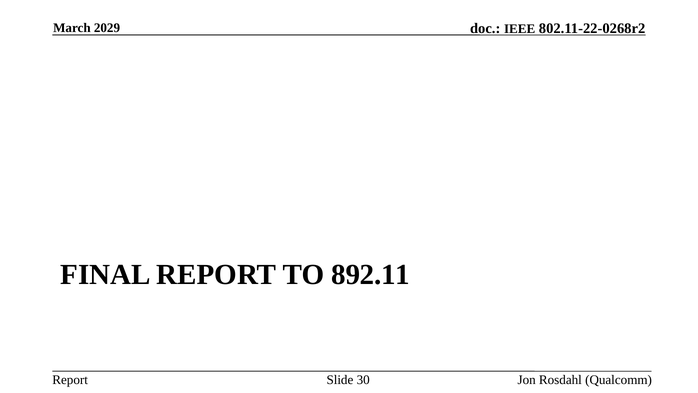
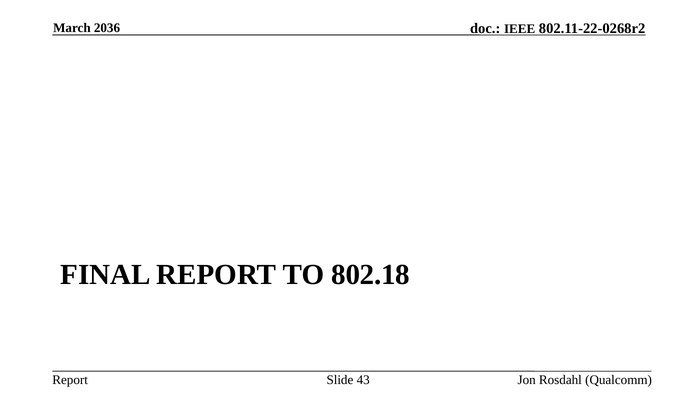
2029: 2029 -> 2036
892.11: 892.11 -> 802.18
30: 30 -> 43
